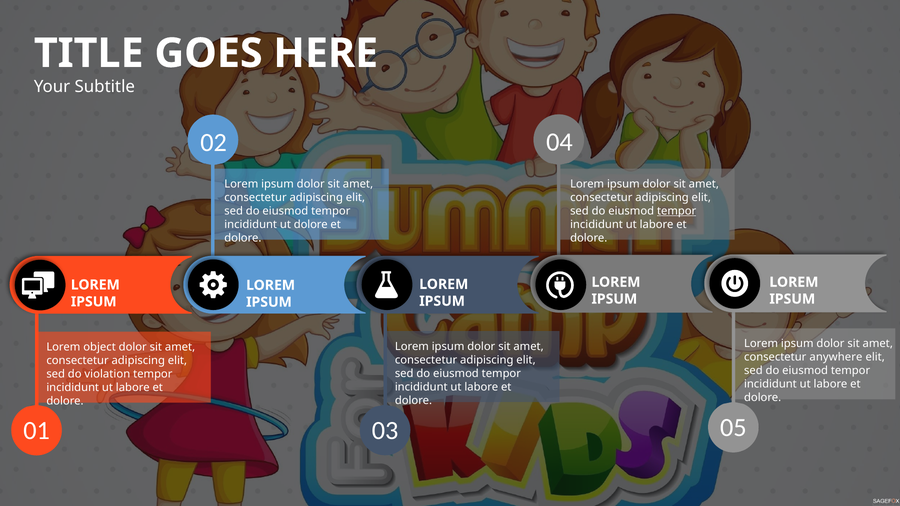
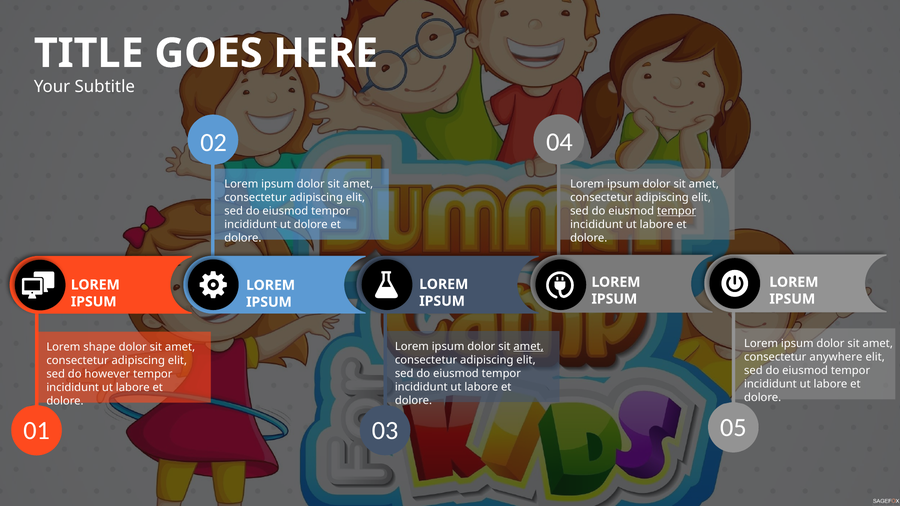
amet at (529, 346) underline: none -> present
object: object -> shape
violation: violation -> however
